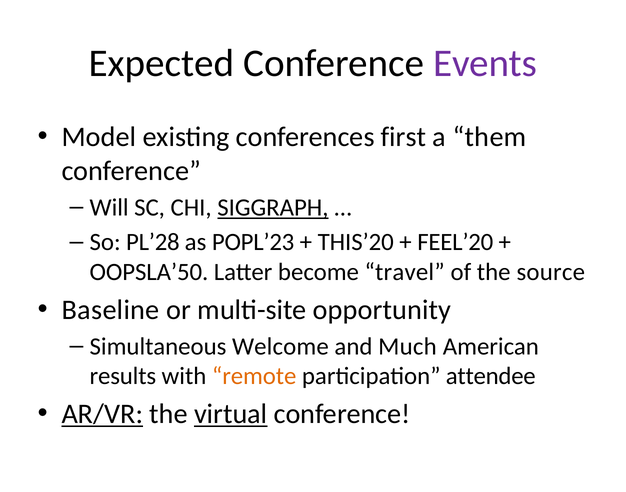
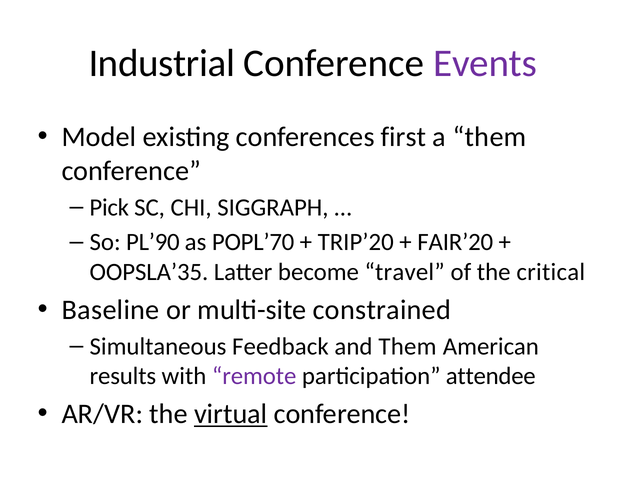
Expected: Expected -> Industrial
Will: Will -> Pick
SIGGRAPH underline: present -> none
PL’28: PL’28 -> PL’90
POPL’23: POPL’23 -> POPL’70
THIS’20: THIS’20 -> TRIP’20
FEEL’20: FEEL’20 -> FAIR’20
OOPSLA’50: OOPSLA’50 -> OOPSLA’35
source: source -> critical
opportunity: opportunity -> constrained
Welcome: Welcome -> Feedback
and Much: Much -> Them
remote colour: orange -> purple
AR/VR underline: present -> none
